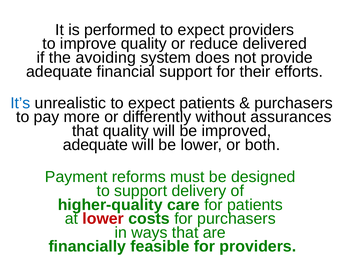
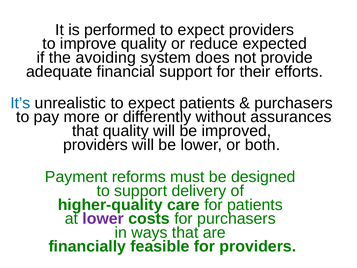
delivered: delivered -> expected
adequate at (95, 145): adequate -> providers
lower at (103, 218) colour: red -> purple
